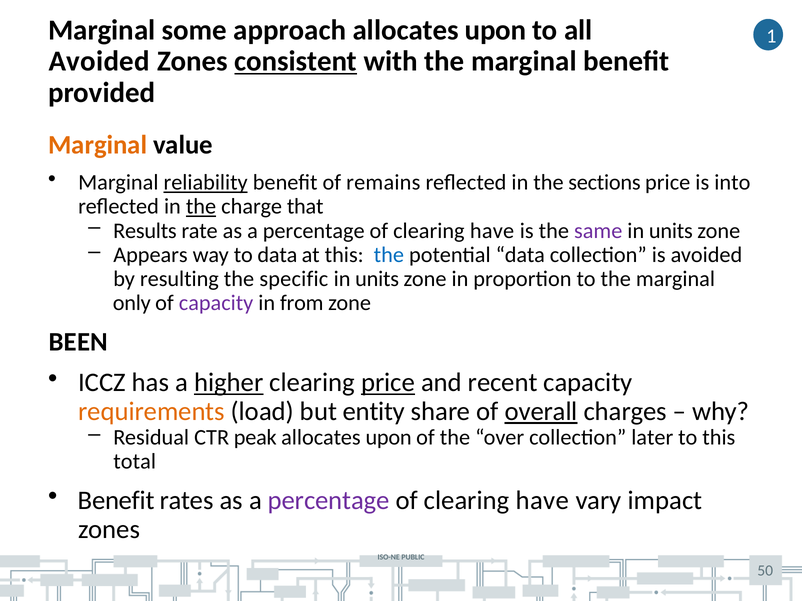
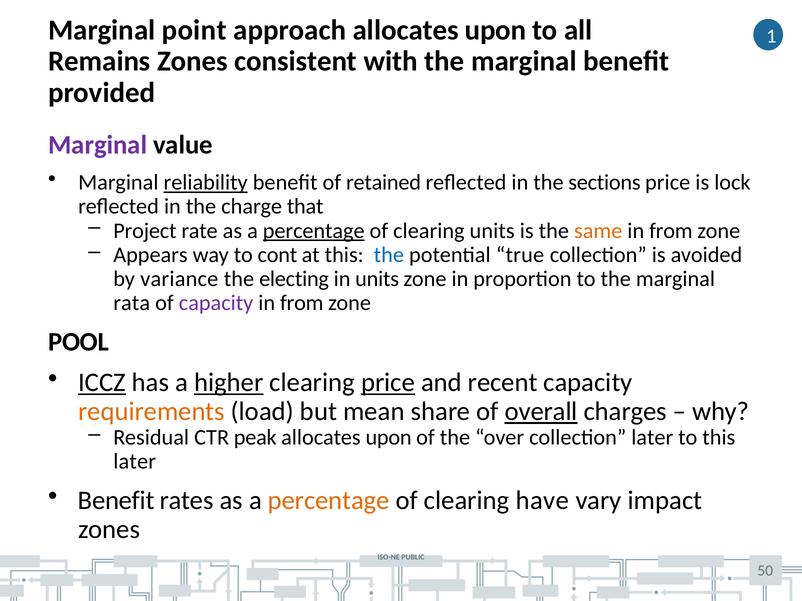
some: some -> point
Avoided at (99, 61): Avoided -> Remains
consistent underline: present -> none
Marginal at (98, 145) colour: orange -> purple
remains: remains -> retained
into: into -> lock
the at (201, 207) underline: present -> none
Results: Results -> Project
percentage at (314, 231) underline: none -> present
have at (492, 231): have -> units
same colour: purple -> orange
units at (671, 231): units -> from
to data: data -> cont
potential data: data -> true
resulting: resulting -> variance
specific: specific -> electing
only: only -> rata
BEEN: BEEN -> POOL
ICCZ underline: none -> present
entity: entity -> mean
total at (135, 462): total -> later
percentage at (329, 501) colour: purple -> orange
